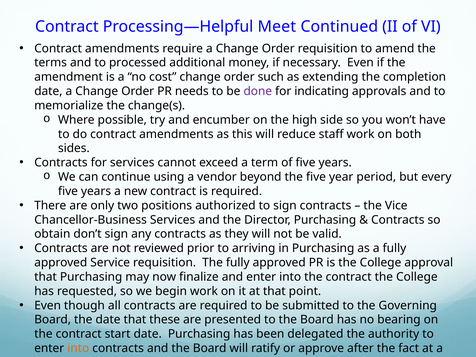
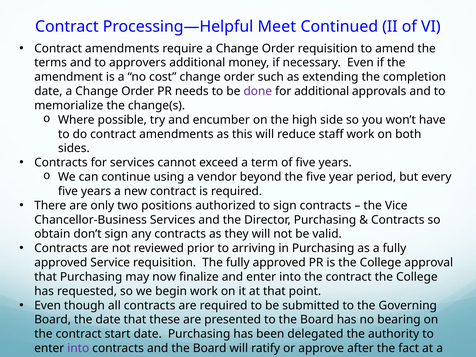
processed: processed -> approvers
for indicating: indicating -> additional
into at (78, 348) colour: orange -> purple
